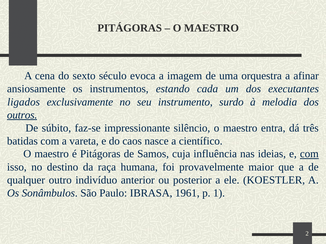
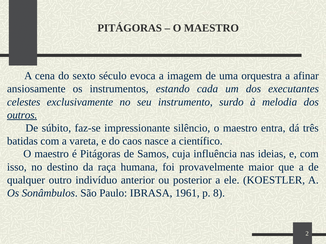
ligados: ligados -> celestes
com at (309, 154) underline: present -> none
1: 1 -> 8
